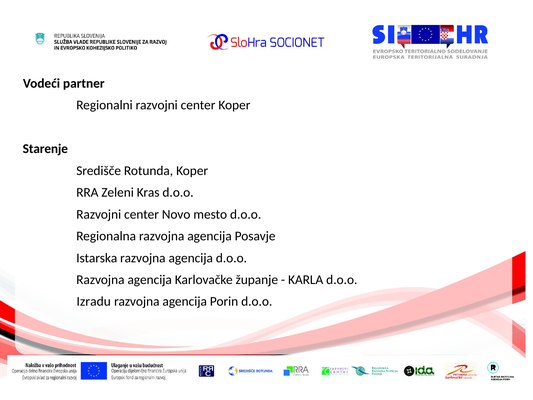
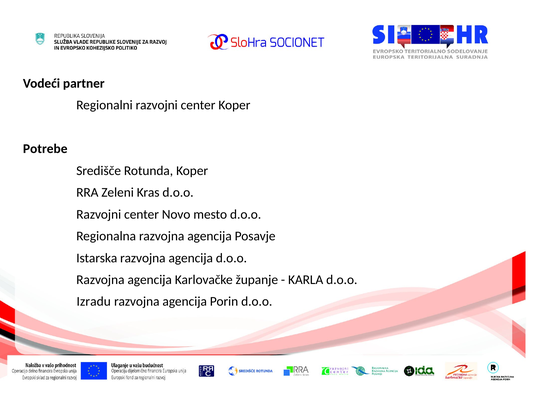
Starenje: Starenje -> Potrebe
